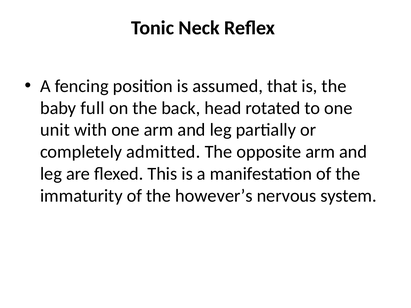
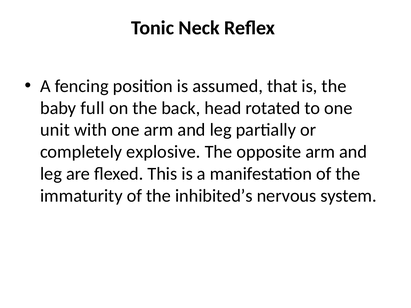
admitted: admitted -> explosive
however’s: however’s -> inhibited’s
